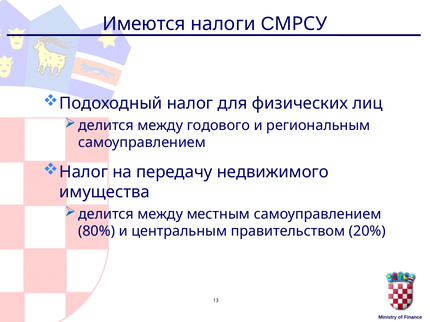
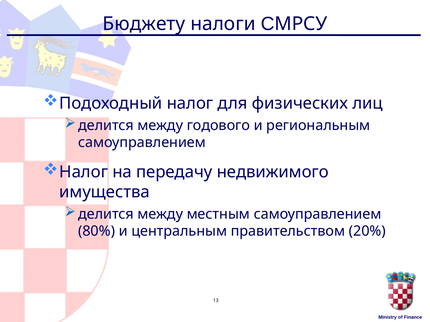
Имеются: Имеются -> Бюджету
